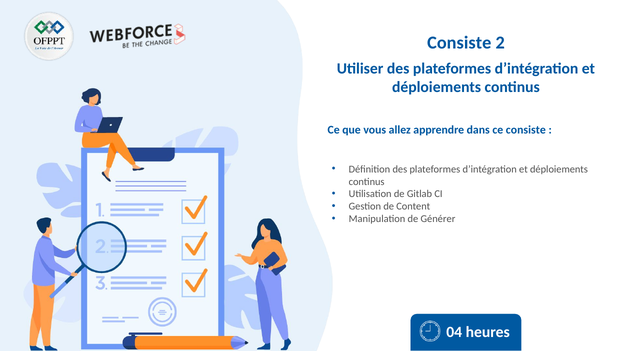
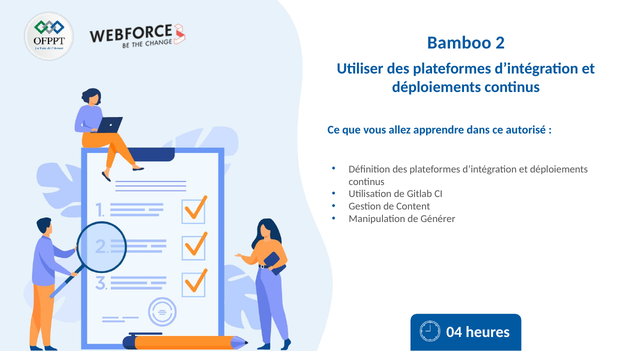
Consiste at (459, 43): Consiste -> Bamboo
consiste at (526, 130): consiste -> autorisé
